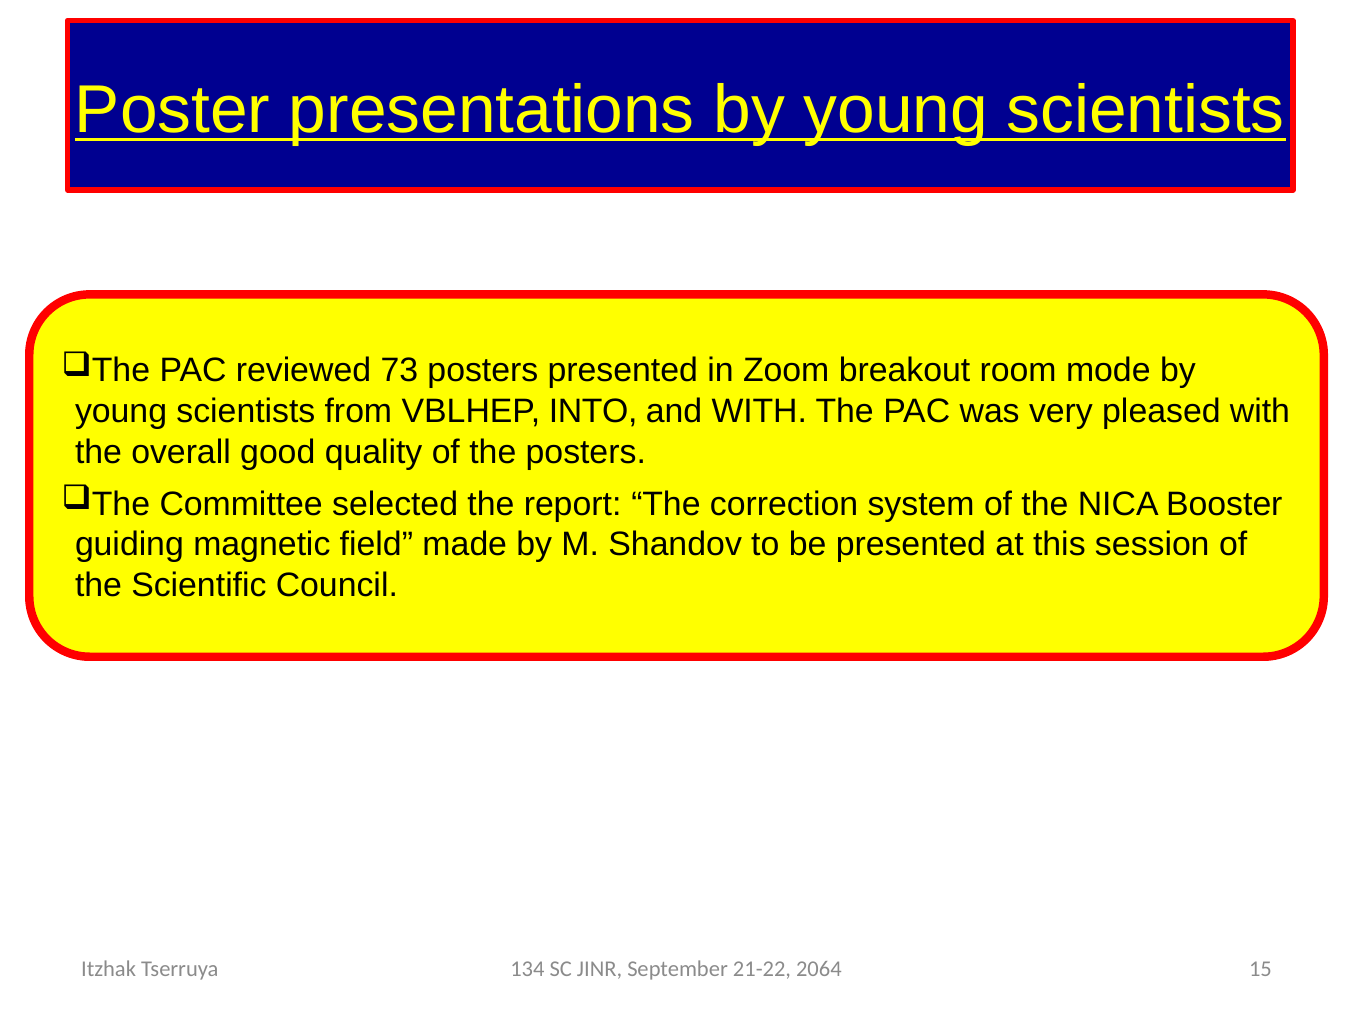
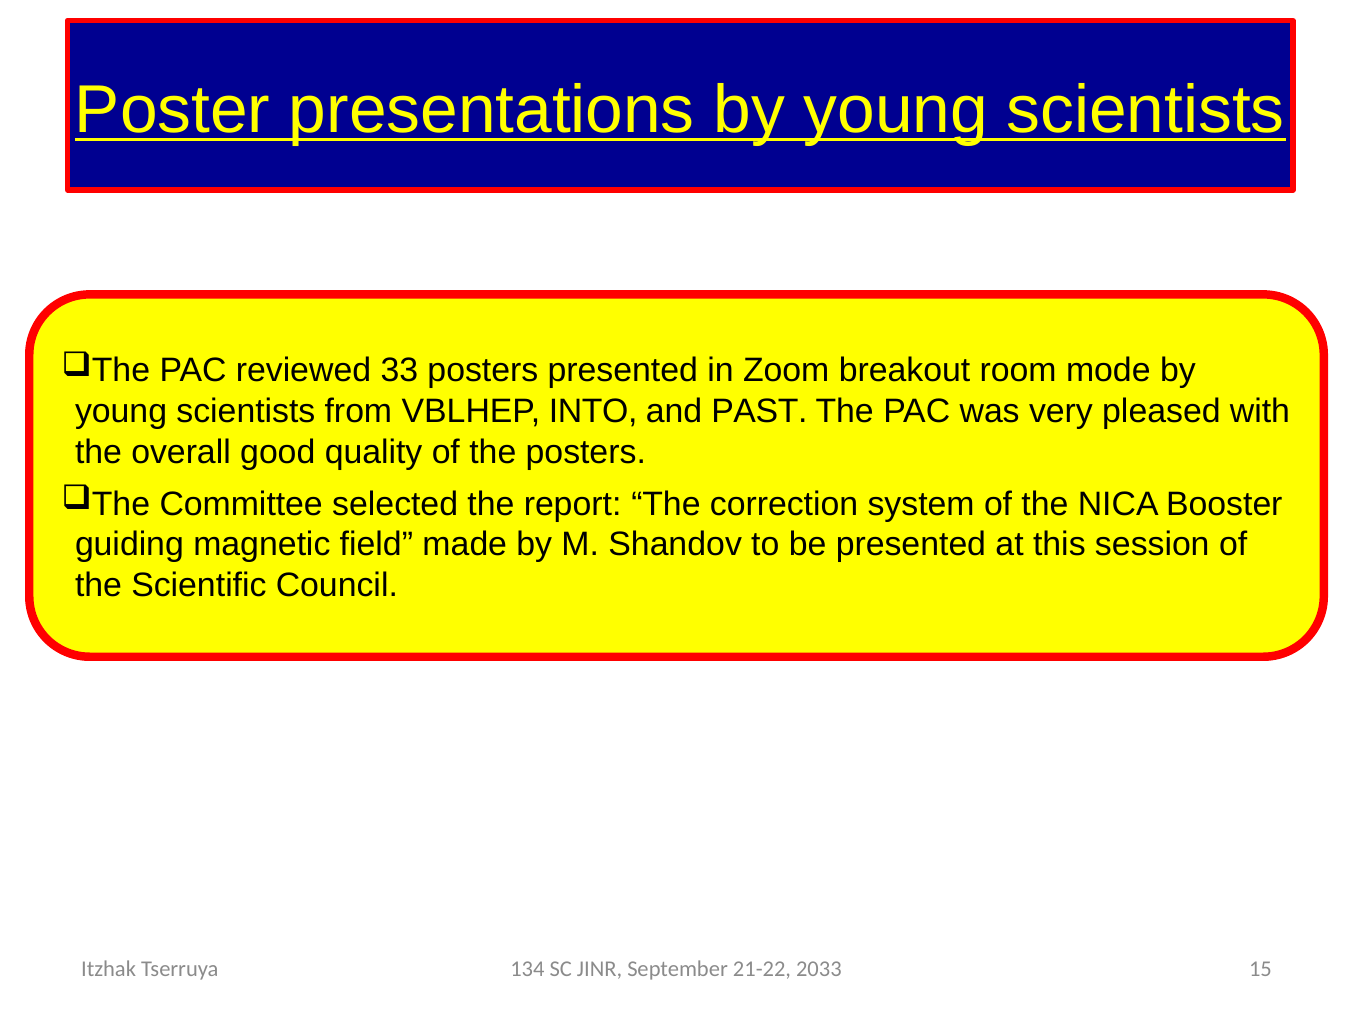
73: 73 -> 33
and WITH: WITH -> PAST
2064: 2064 -> 2033
